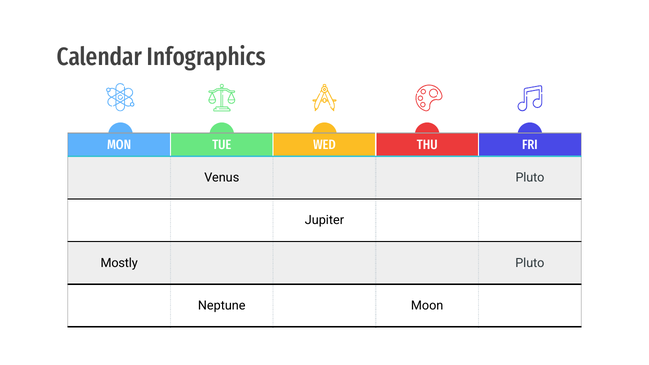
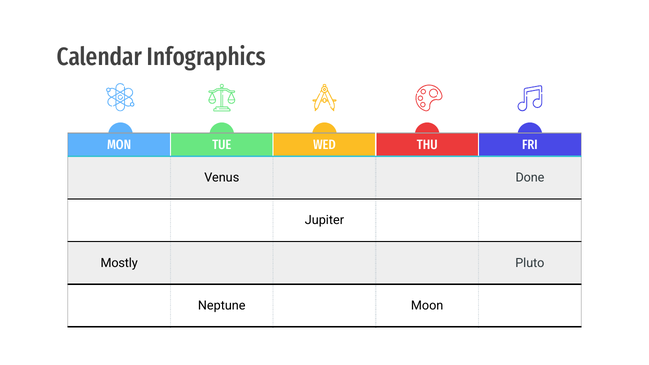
Venus Pluto: Pluto -> Done
